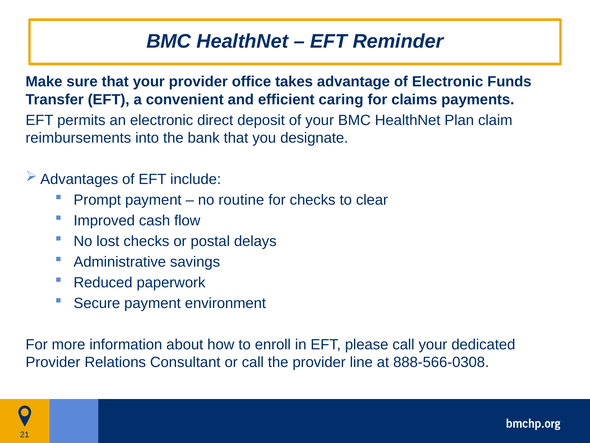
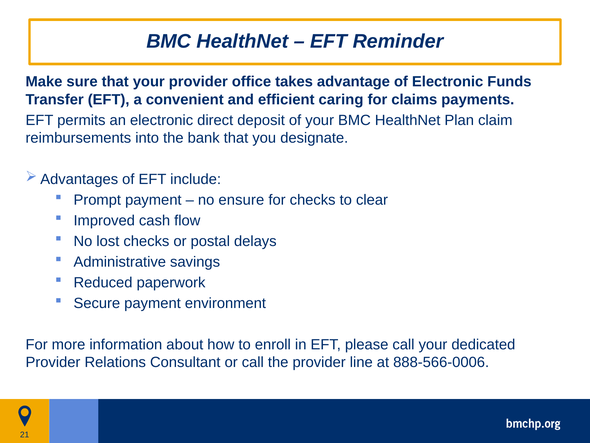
routine: routine -> ensure
888-566-0308: 888-566-0308 -> 888-566-0006
